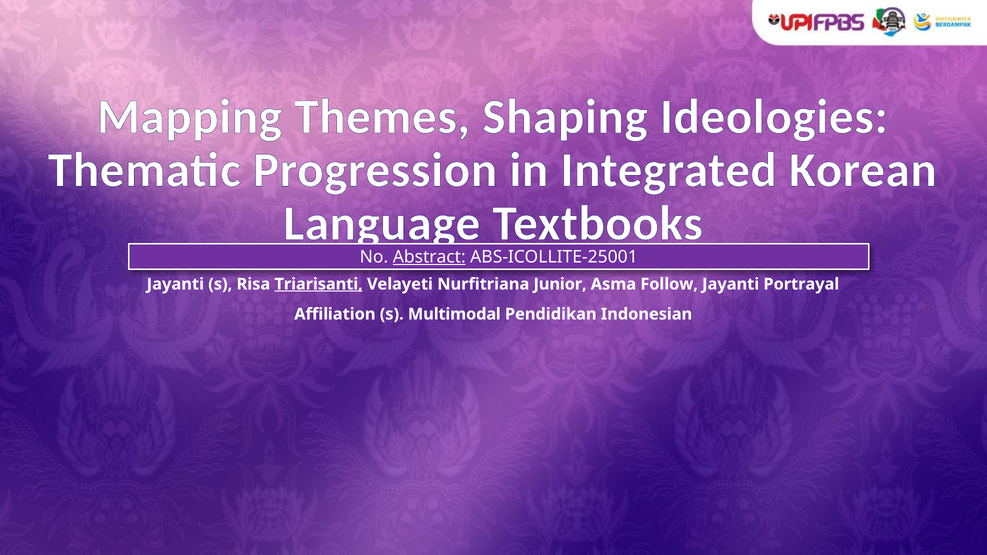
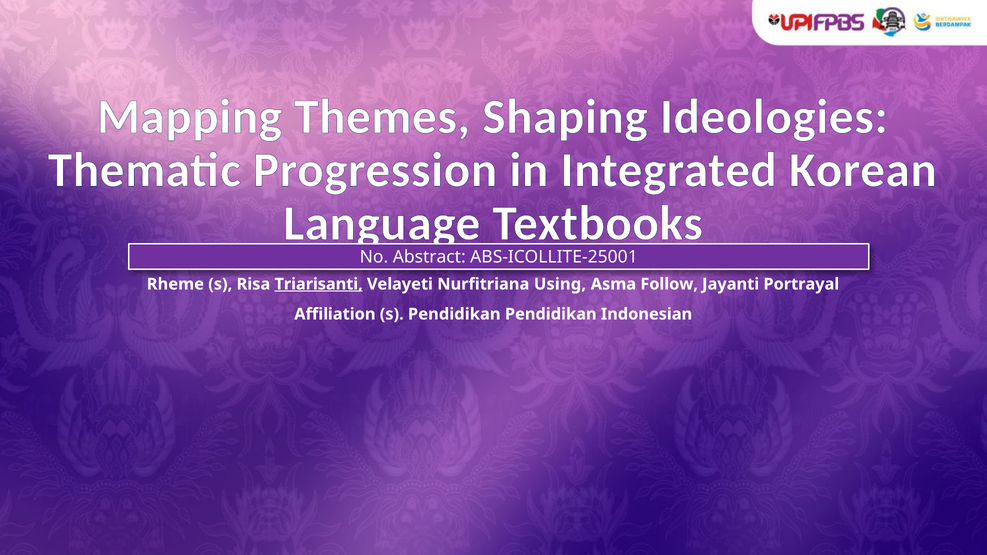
Abstract underline: present -> none
Jayanti at (175, 284): Jayanti -> Rheme
Junior: Junior -> Using
s Multimodal: Multimodal -> Pendidikan
